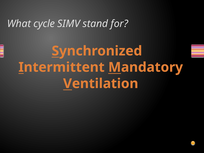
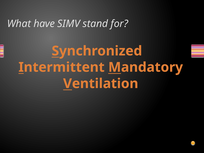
cycle: cycle -> have
